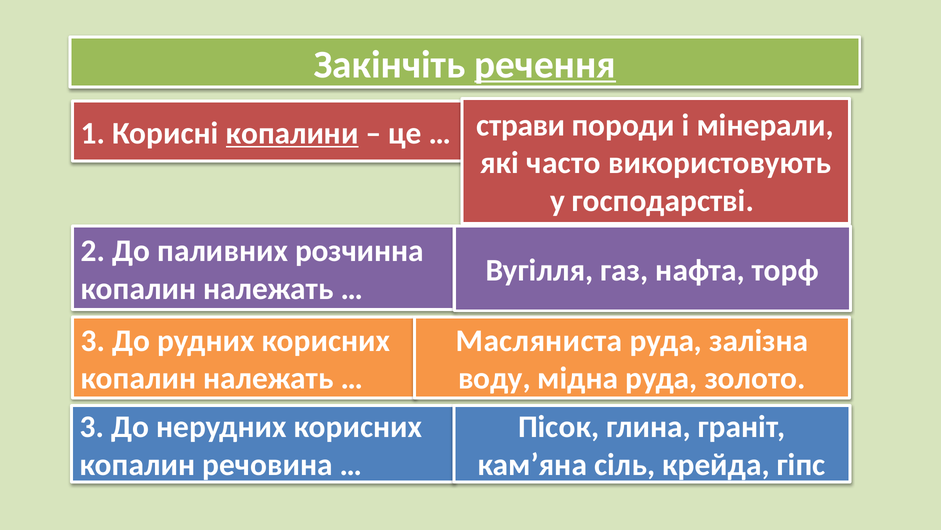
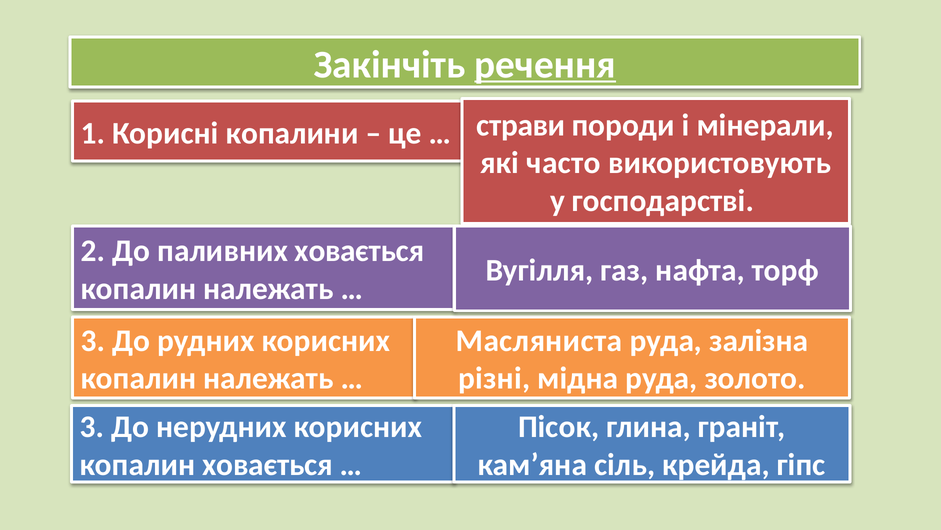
копалини underline: present -> none
паливних розчинна: розчинна -> ховається
воду: воду -> різні
копалин речовина: речовина -> ховається
